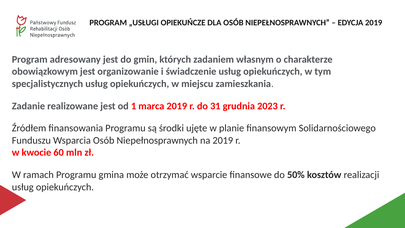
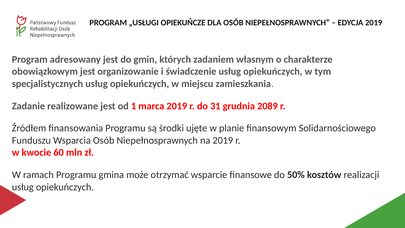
2023: 2023 -> 2089
